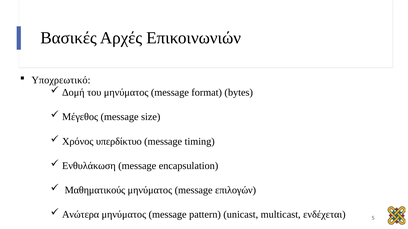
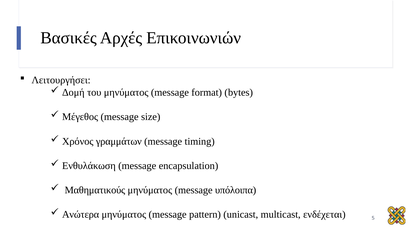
Υποχρεωτικό: Υποχρεωτικό -> Λειτουργήσει
υπερδίκτυο: υπερδίκτυο -> γραμμάτων
επιλογών: επιλογών -> υπόλοιπα
